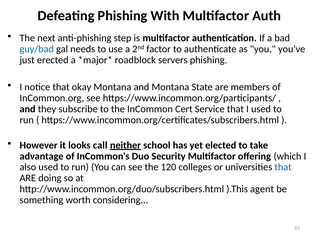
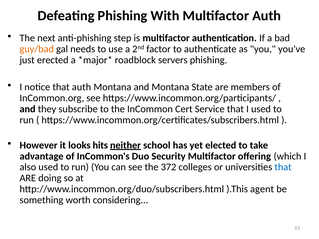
guy/bad colour: blue -> orange
that okay: okay -> auth
call: call -> hits
120: 120 -> 372
